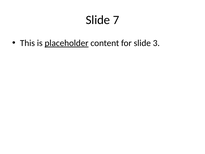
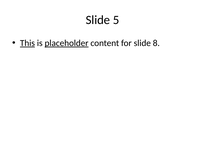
7: 7 -> 5
This underline: none -> present
3: 3 -> 8
